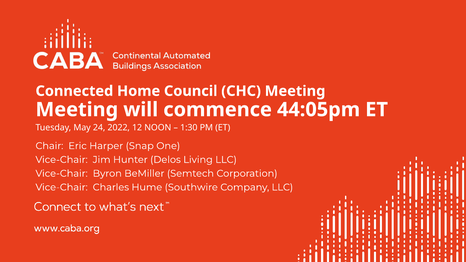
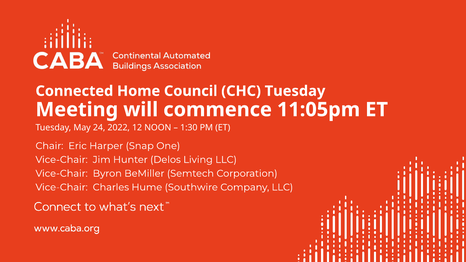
CHC Meeting: Meeting -> Tuesday
44:05pm: 44:05pm -> 11:05pm
